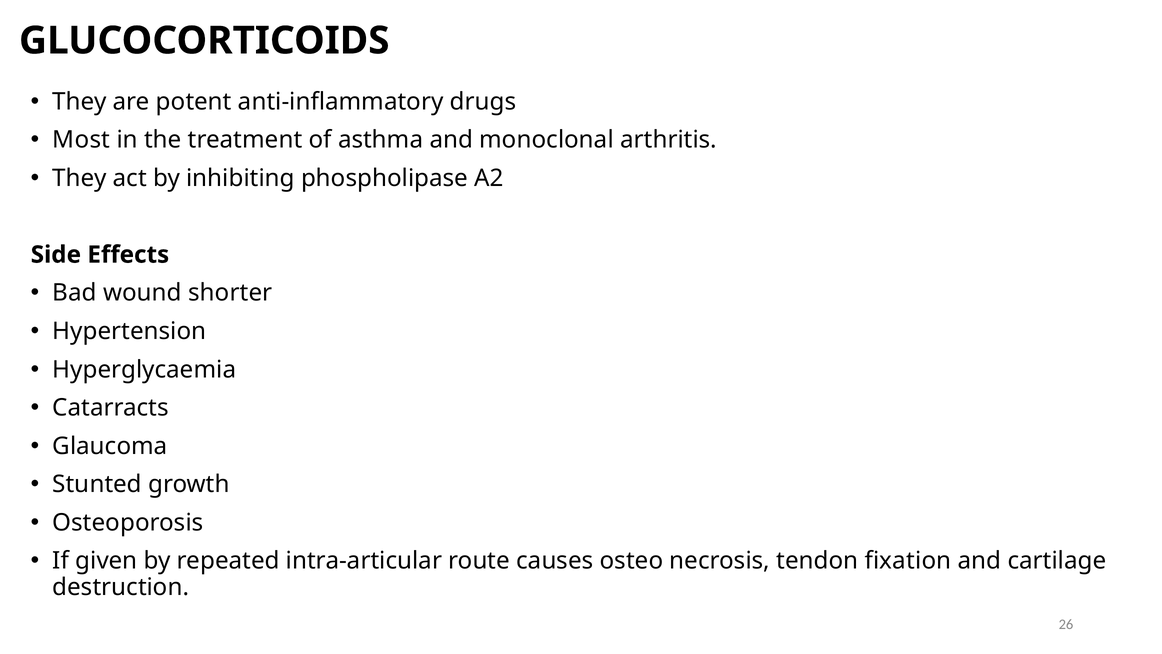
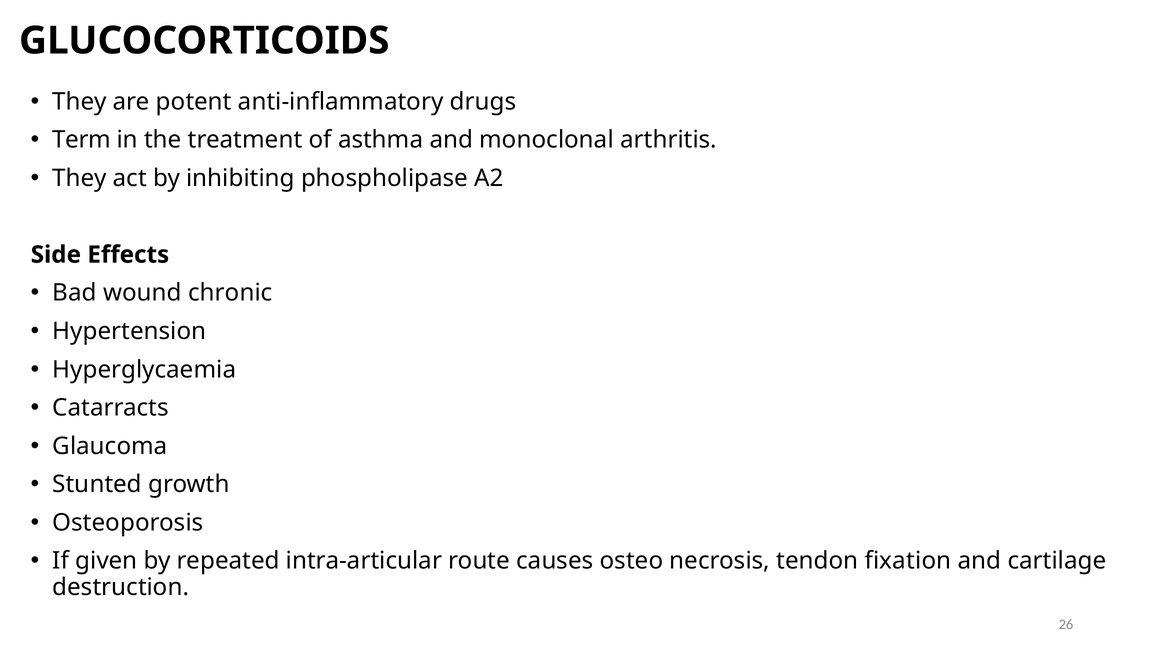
Most: Most -> Term
shorter: shorter -> chronic
